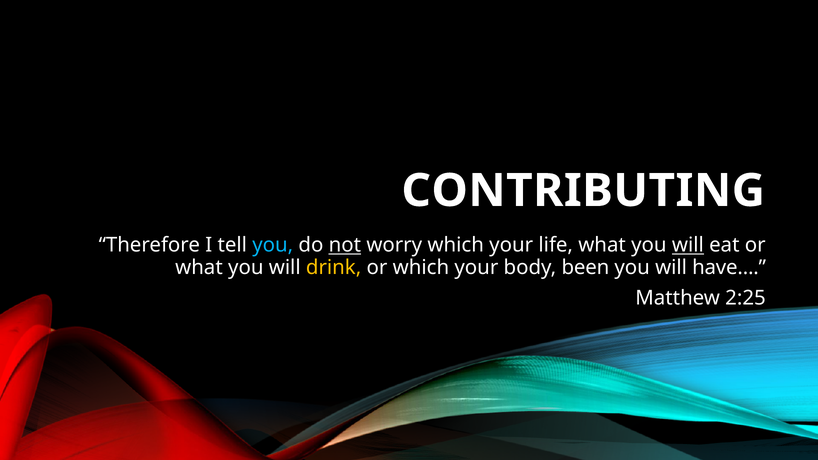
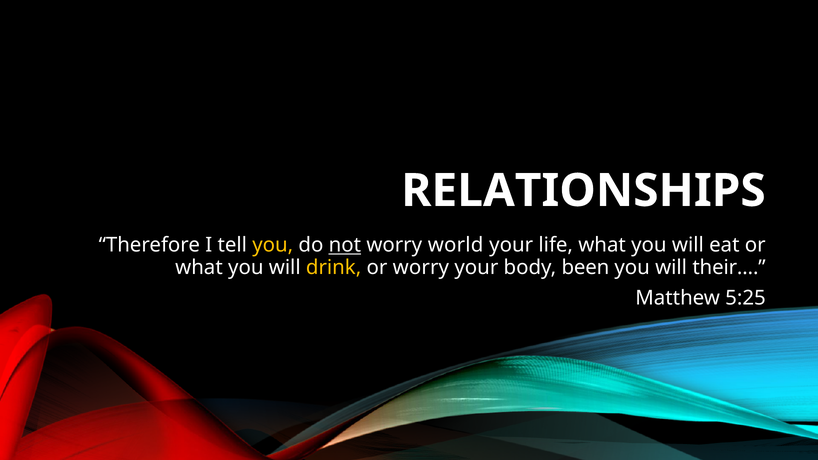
CONTRIBUTING: CONTRIBUTING -> RELATIONSHIPS
you at (273, 245) colour: light blue -> yellow
worry which: which -> world
will at (688, 245) underline: present -> none
or which: which -> worry
have…: have… -> their…
2:25: 2:25 -> 5:25
